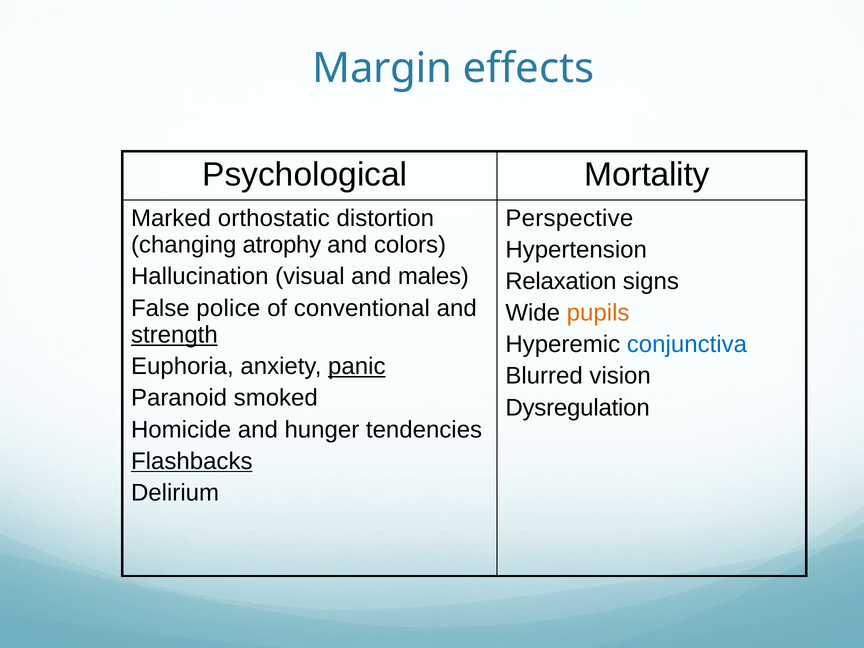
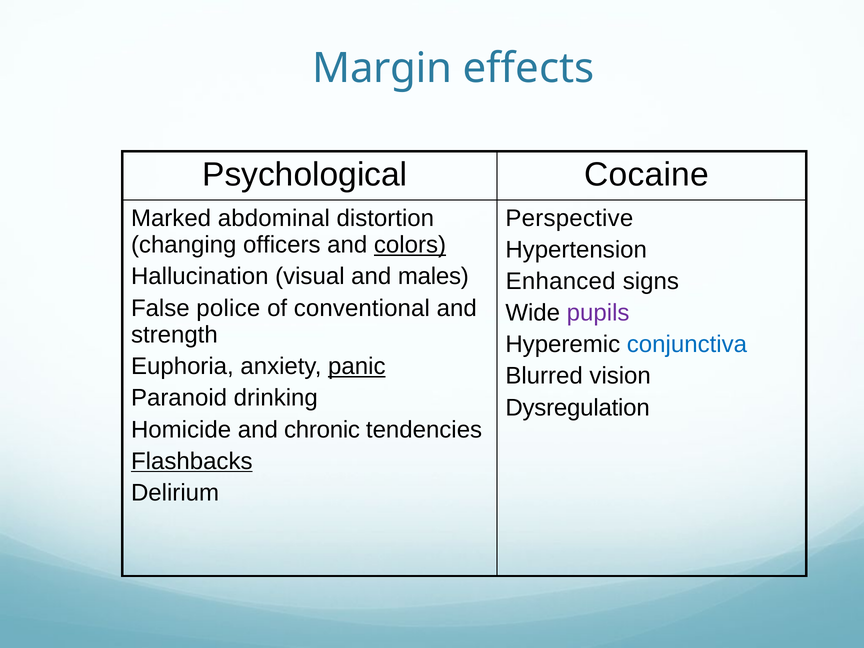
Mortality: Mortality -> Cocaine
orthostatic: orthostatic -> abdominal
atrophy: atrophy -> officers
colors underline: none -> present
Relaxation: Relaxation -> Enhanced
pupils colour: orange -> purple
strength underline: present -> none
smoked: smoked -> drinking
hunger: hunger -> chronic
